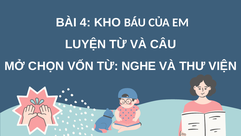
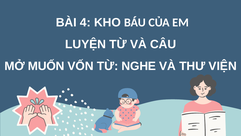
CHỌN: CHỌN -> MUỐN
